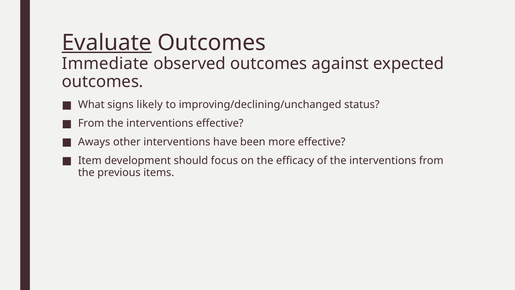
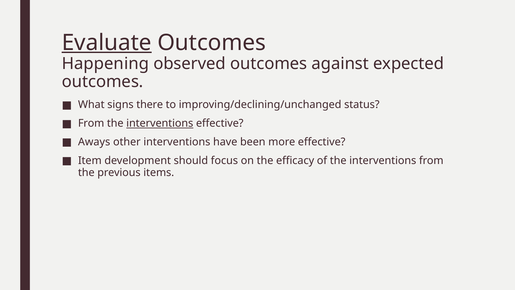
Immediate: Immediate -> Happening
likely: likely -> there
interventions at (160, 123) underline: none -> present
